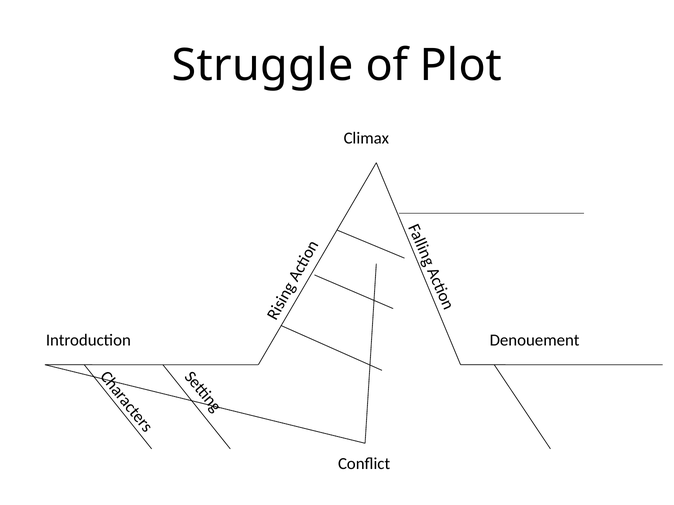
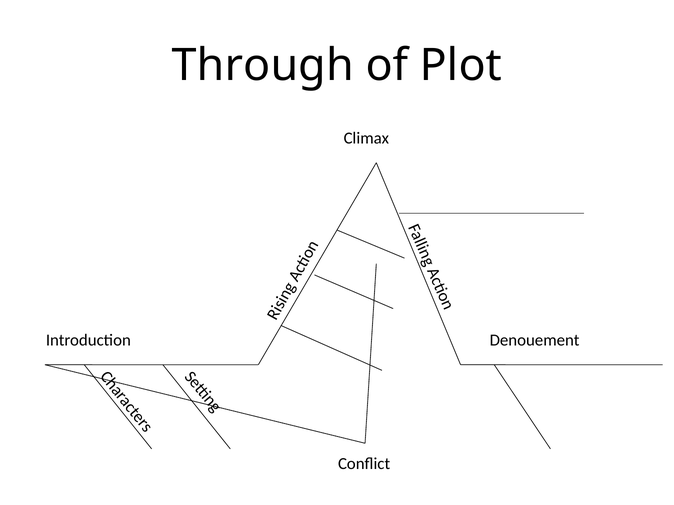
Struggle: Struggle -> Through
